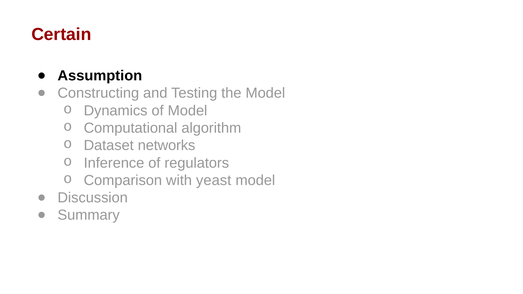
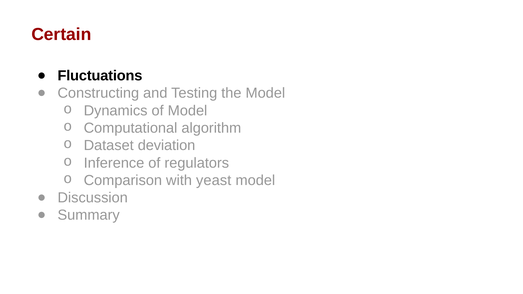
Assumption: Assumption -> Fluctuations
networks: networks -> deviation
